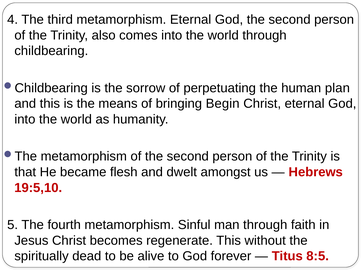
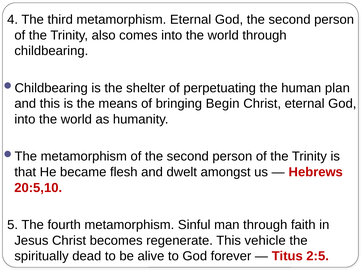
sorrow: sorrow -> shelter
19:5,10: 19:5,10 -> 20:5,10
without: without -> vehicle
8:5: 8:5 -> 2:5
